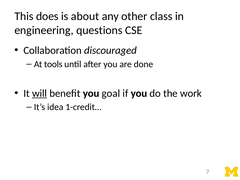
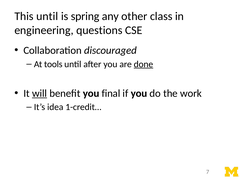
This does: does -> until
about: about -> spring
done underline: none -> present
goal: goal -> final
